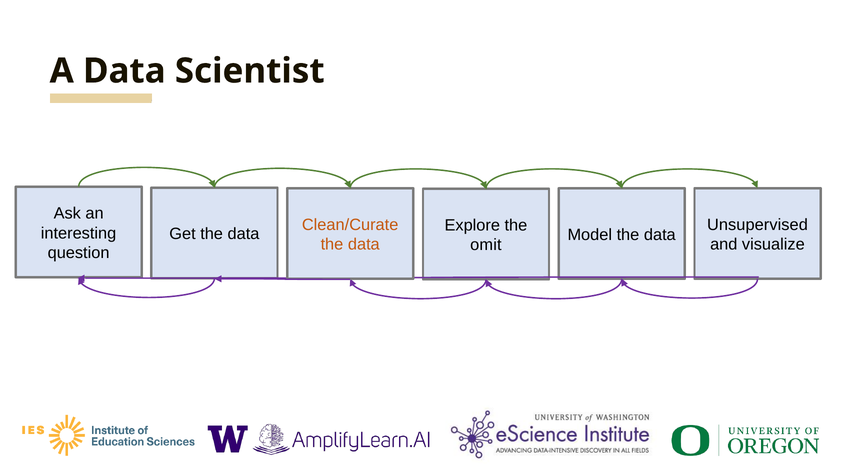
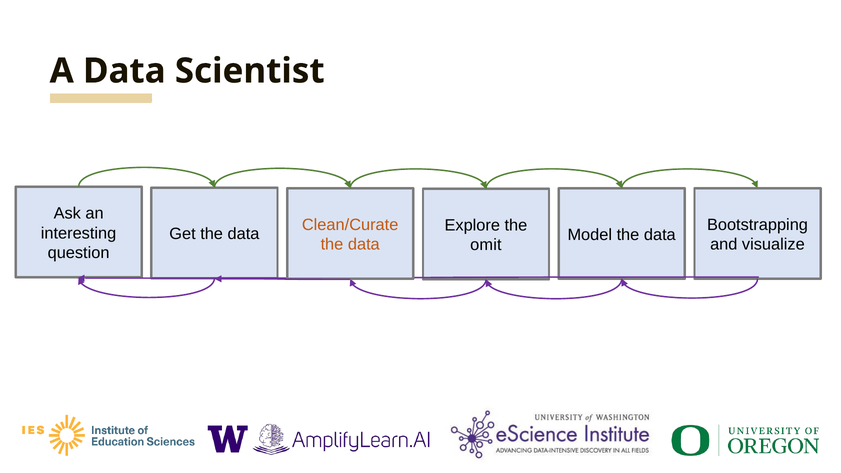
Unsupervised: Unsupervised -> Bootstrapping
